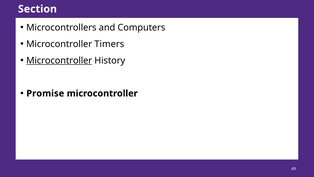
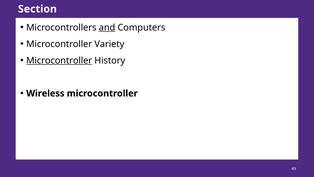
and underline: none -> present
Timers: Timers -> Variety
Promise: Promise -> Wireless
